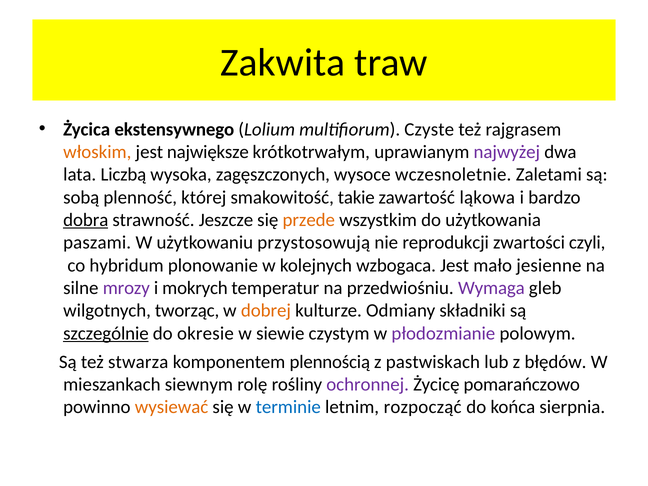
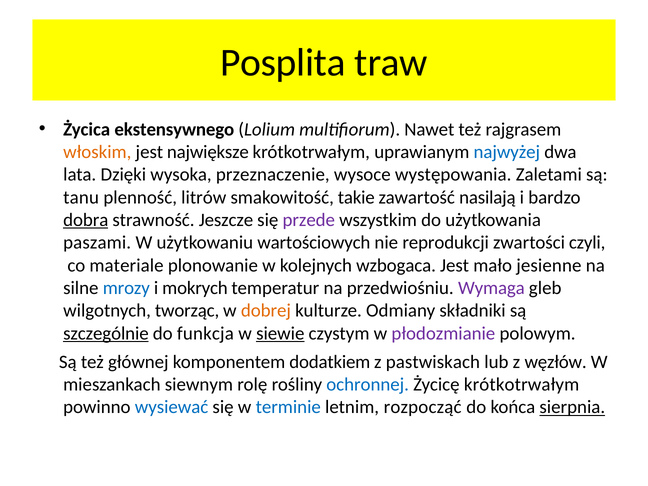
Zakwita: Zakwita -> Posplita
Czyste: Czyste -> Nawet
najwyżej colour: purple -> blue
Liczbą: Liczbą -> Dzięki
zagęszczonych: zagęszczonych -> przeznaczenie
wczesnoletnie: wczesnoletnie -> występowania
sobą: sobą -> tanu
której: której -> litrów
ląkowa: ląkowa -> nasilają
przede colour: orange -> purple
przystosowują: przystosowują -> wartościowych
hybridum: hybridum -> materiale
mrozy colour: purple -> blue
okresie: okresie -> funkcja
siewie underline: none -> present
stwarza: stwarza -> głównej
plennością: plennością -> dodatkiem
błędów: błędów -> węzłów
ochronnej colour: purple -> blue
Życicę pomarańczowo: pomarańczowo -> krótkotrwałym
wysiewać colour: orange -> blue
sierpnia underline: none -> present
